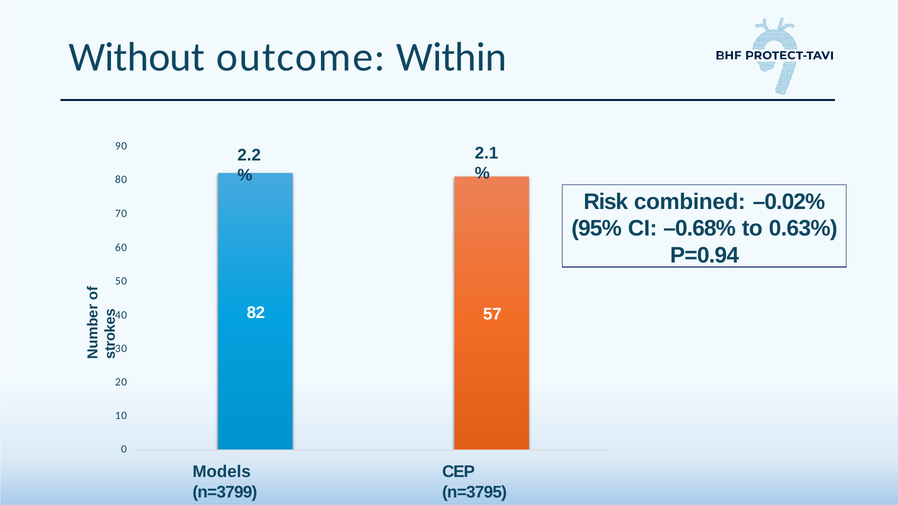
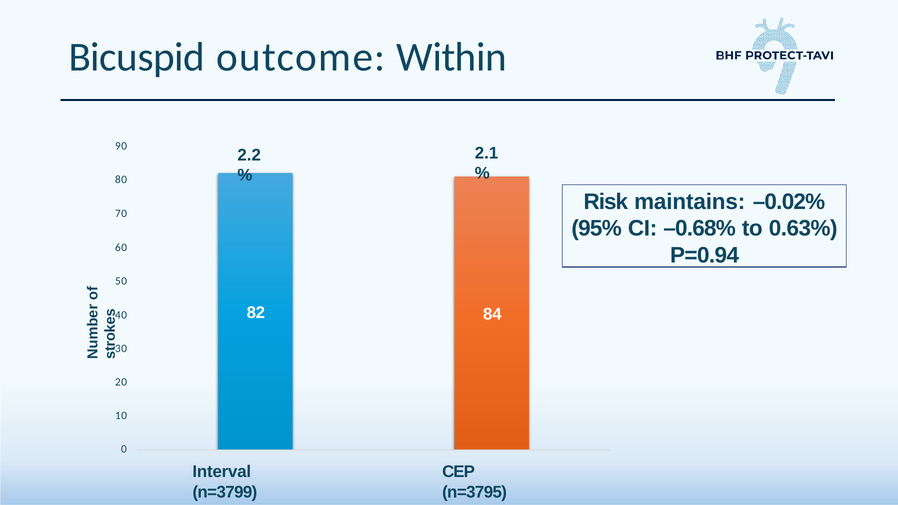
Without: Without -> Bicuspid
combined: combined -> maintains
57: 57 -> 84
Models: Models -> Interval
